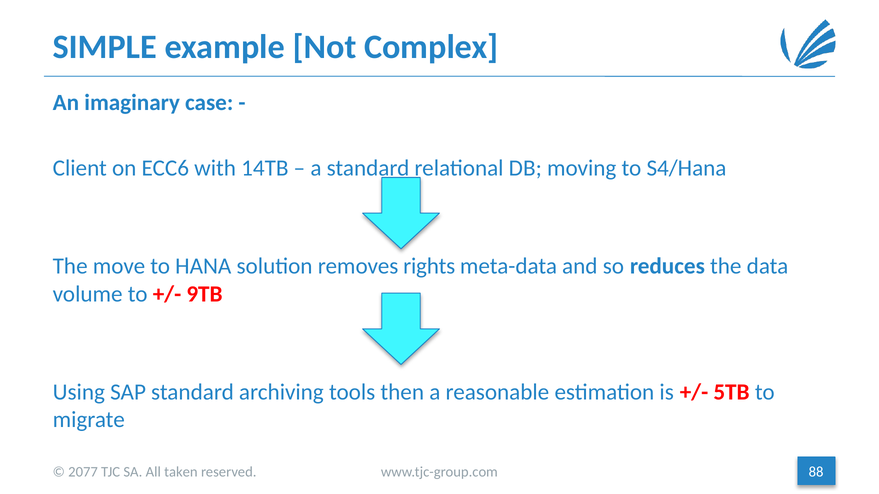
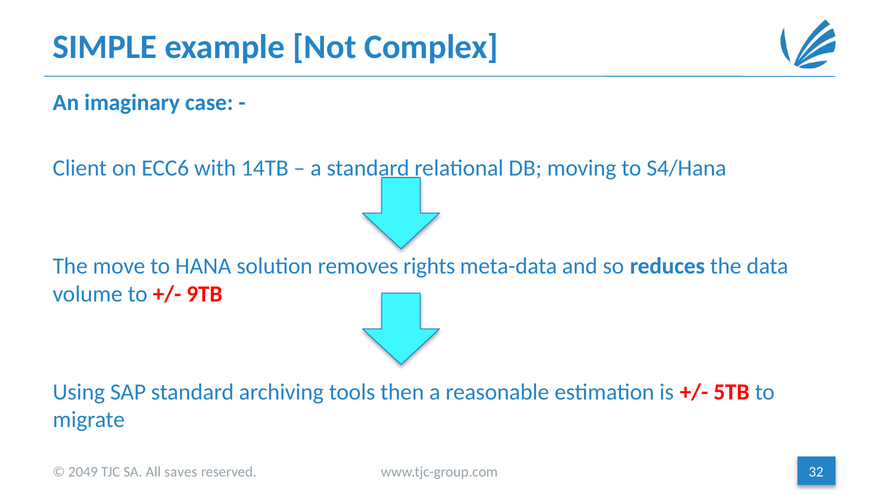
88: 88 -> 32
2077: 2077 -> 2049
taken: taken -> saves
